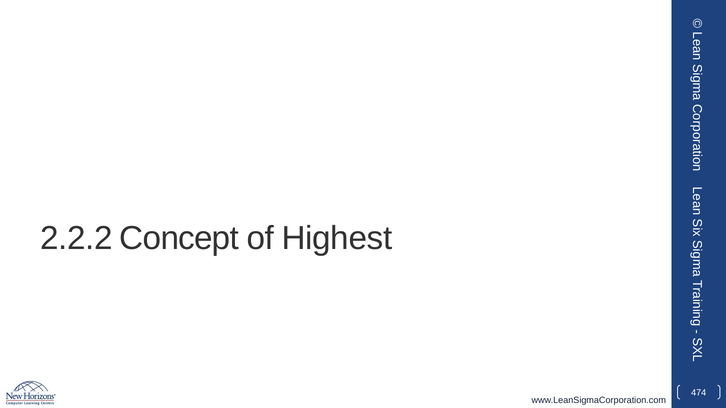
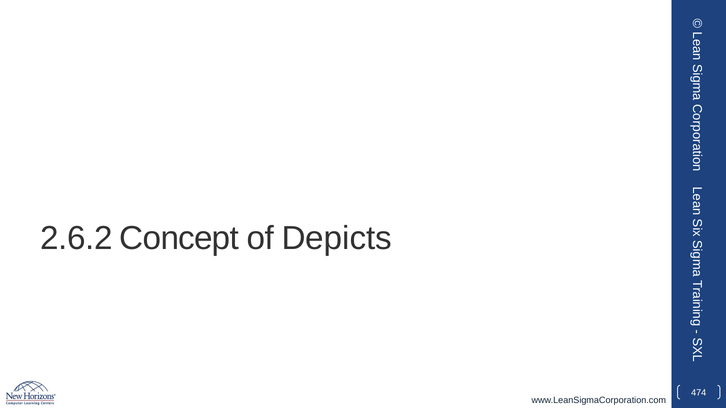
2.2.2: 2.2.2 -> 2.6.2
Highest: Highest -> Depicts
